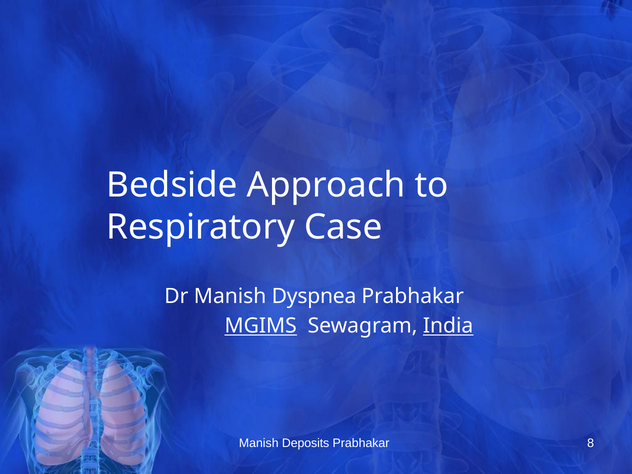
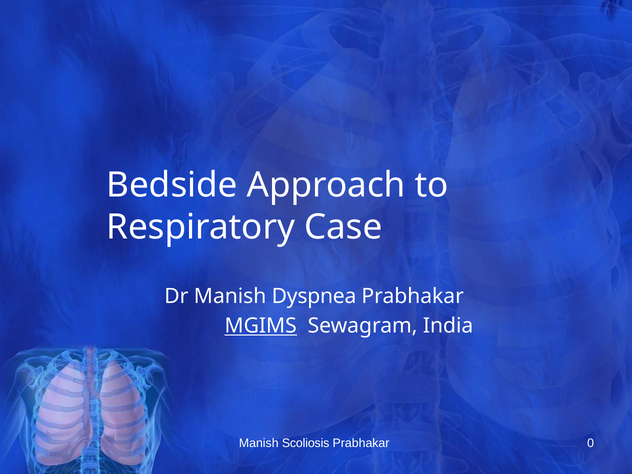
India underline: present -> none
Deposits: Deposits -> Scoliosis
8: 8 -> 0
